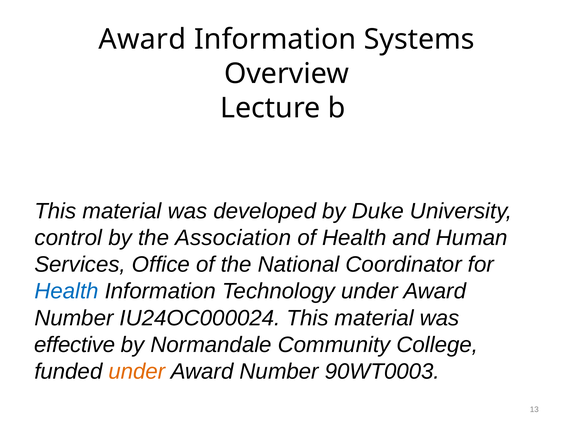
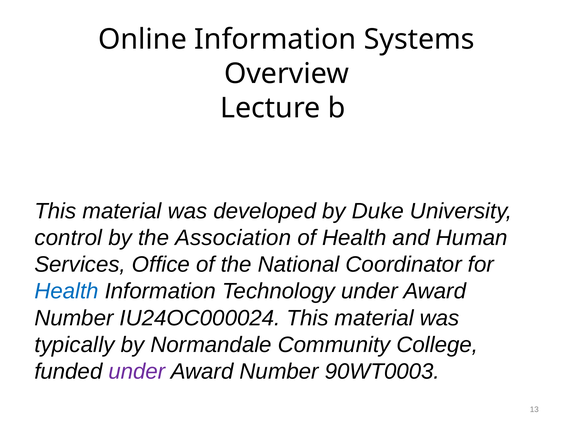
Award at (142, 39): Award -> Online
effective: effective -> typically
under at (137, 372) colour: orange -> purple
